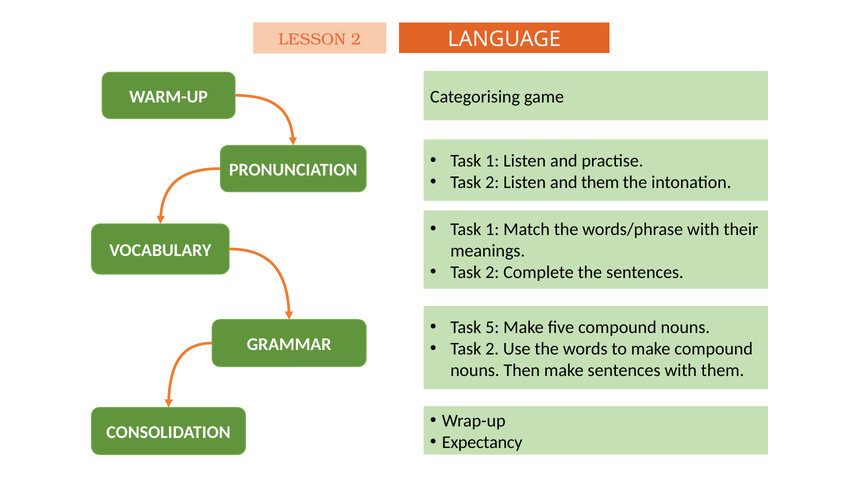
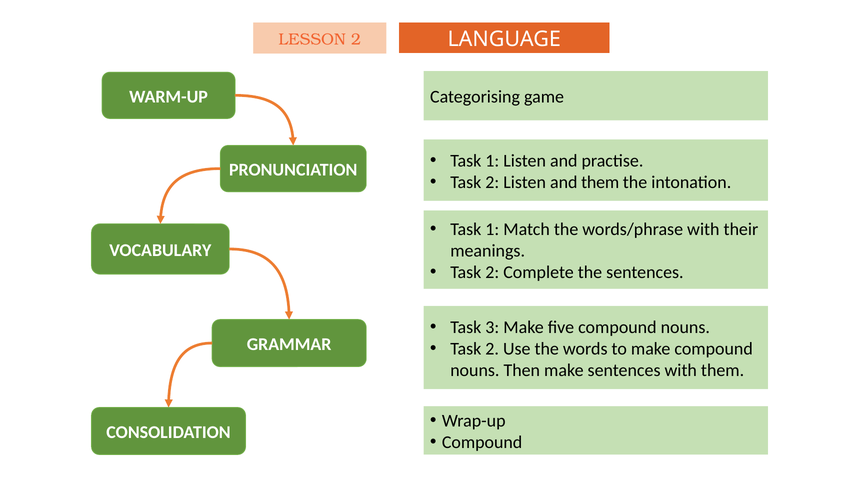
5: 5 -> 3
Expectancy at (482, 442): Expectancy -> Compound
